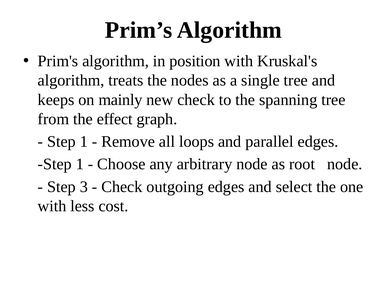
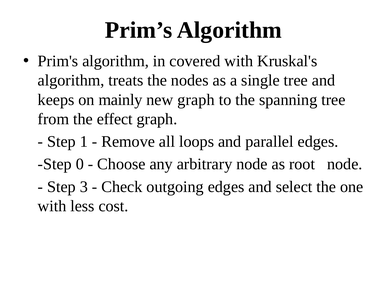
position: position -> covered
new check: check -> graph
1 at (80, 164): 1 -> 0
